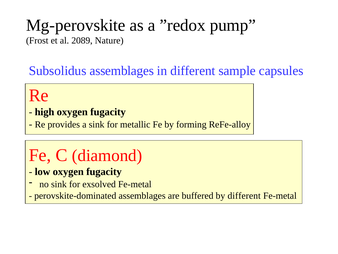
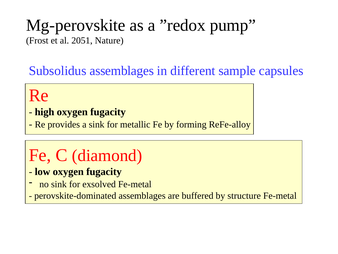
2089: 2089 -> 2051
by different: different -> structure
